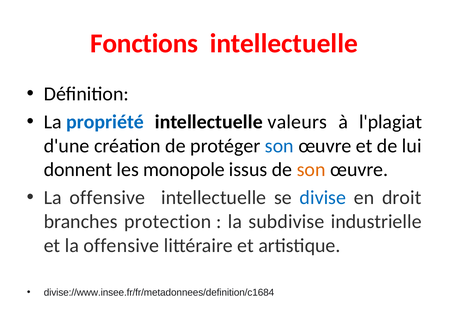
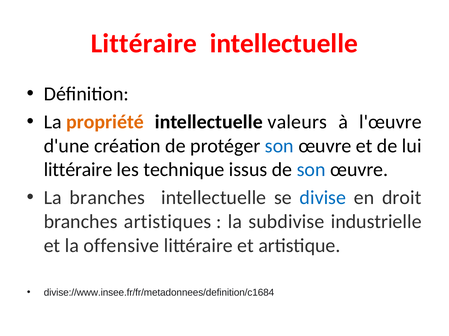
Fonctions at (144, 43): Fonctions -> Littéraire
propriété colour: blue -> orange
l'plagiat: l'plagiat -> l'œuvre
donnent at (78, 170): donnent -> littéraire
monopole: monopole -> technique
son at (311, 170) colour: orange -> blue
offensive at (107, 198): offensive -> branches
protection: protection -> artistiques
